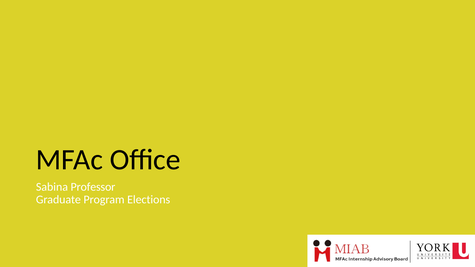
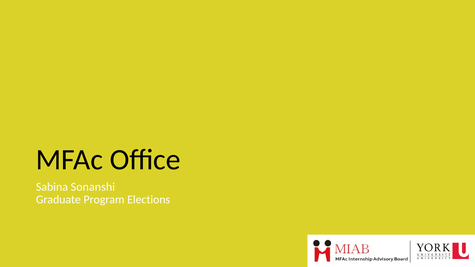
Professor: Professor -> Sonanshi
